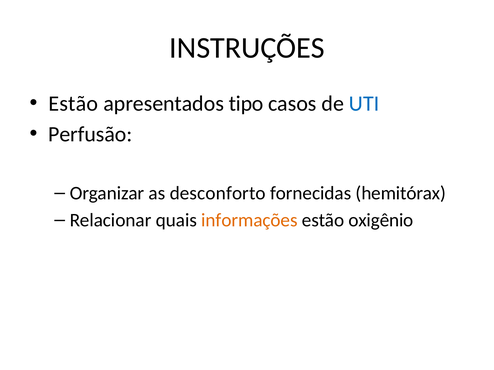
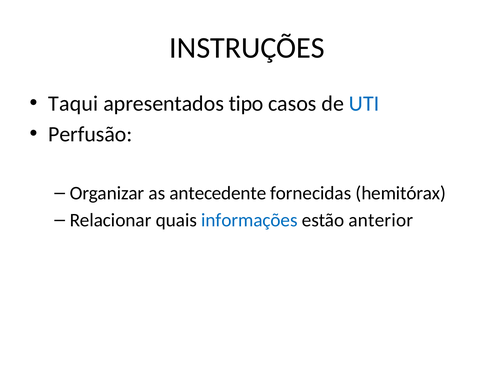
Estão at (73, 104): Estão -> Taqui
desconforto: desconforto -> antecedente
informações colour: orange -> blue
oxigênio: oxigênio -> anterior
